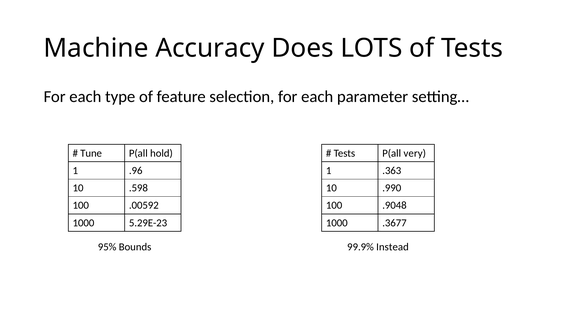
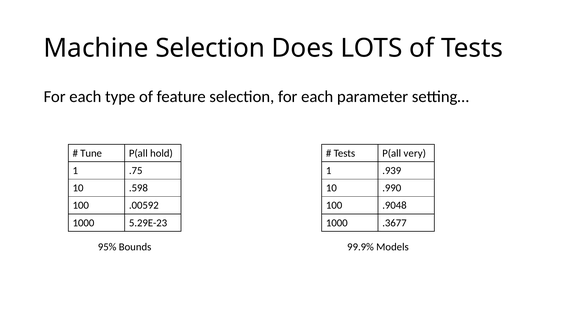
Machine Accuracy: Accuracy -> Selection
.96: .96 -> .75
.363: .363 -> .939
Instead: Instead -> Models
